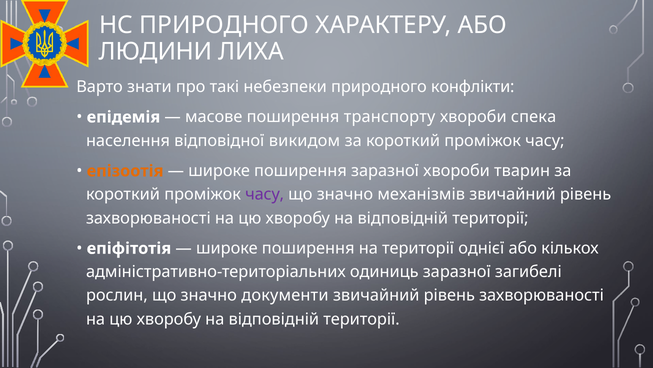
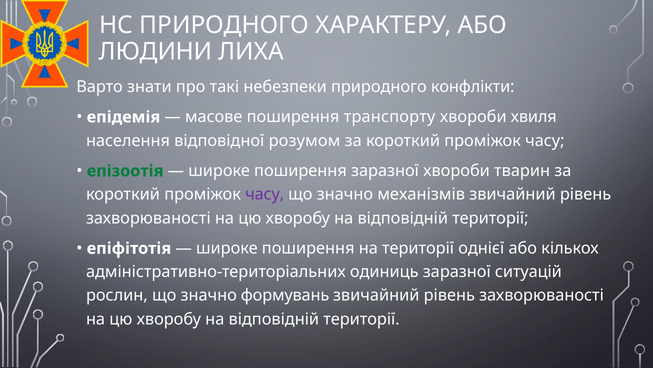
спека: спека -> хвиля
викидом: викидом -> розумом
епізоотія colour: orange -> green
загибелі: загибелі -> ситуацій
документи: документи -> формувань
